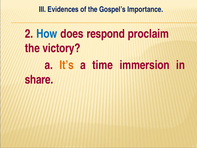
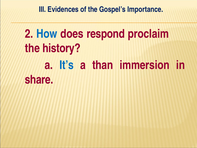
victory: victory -> history
It’s colour: orange -> blue
time: time -> than
